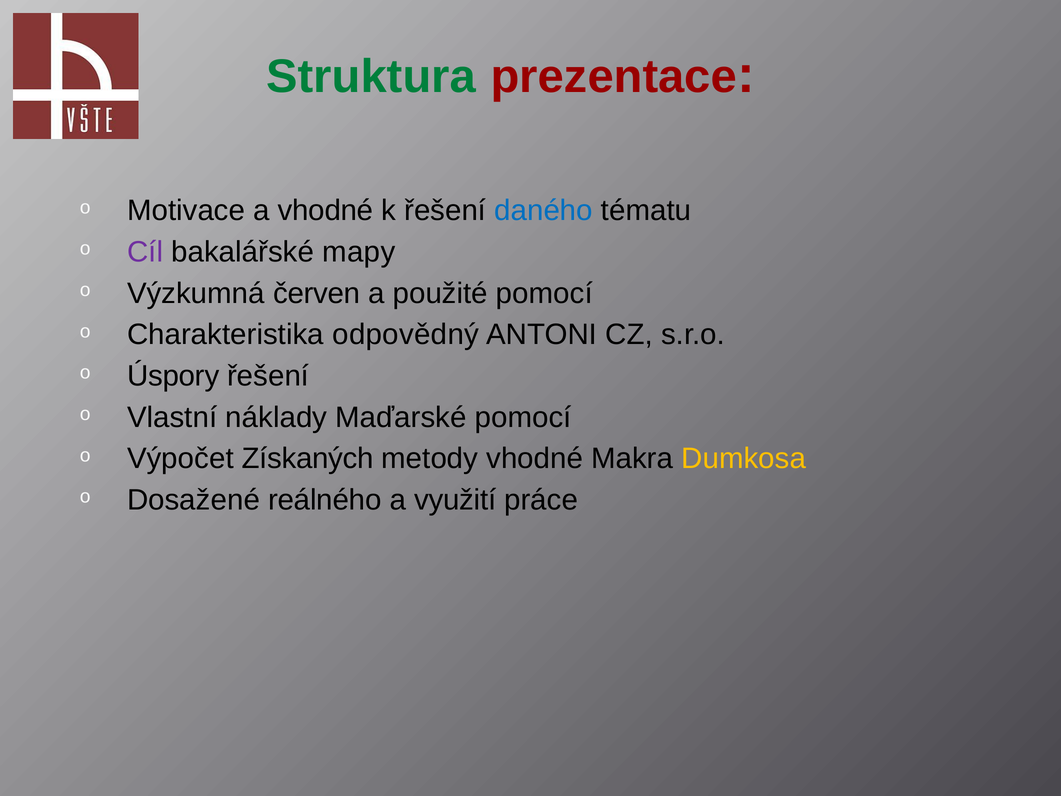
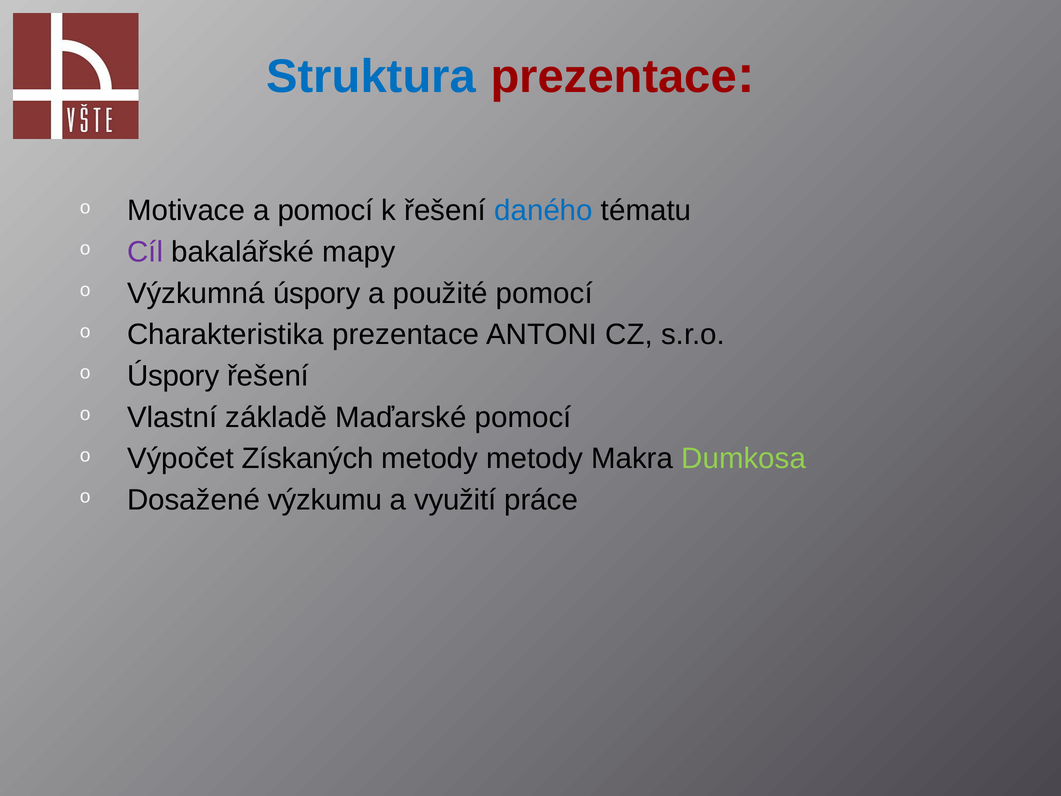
Struktura colour: green -> blue
a vhodné: vhodné -> pomocí
Výzkumná červen: červen -> úspory
Charakteristika odpovědný: odpovědný -> prezentace
náklady: náklady -> základě
metody vhodné: vhodné -> metody
Dumkosa colour: yellow -> light green
reálného: reálného -> výzkumu
